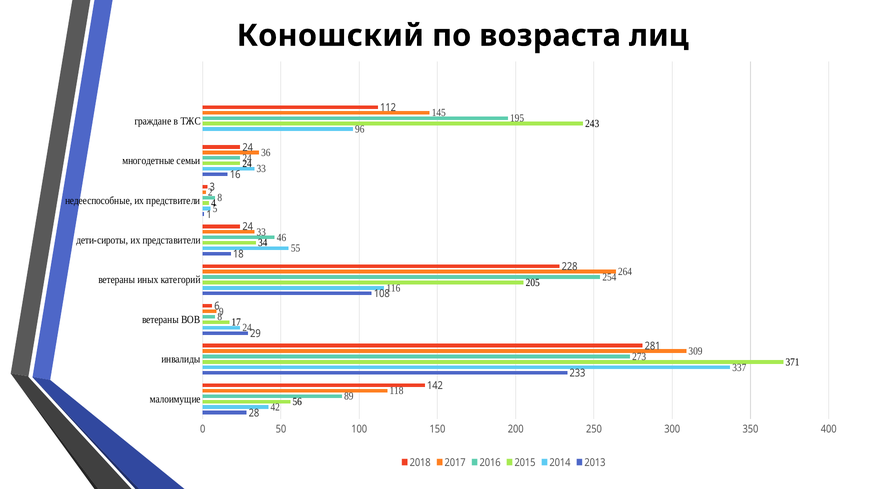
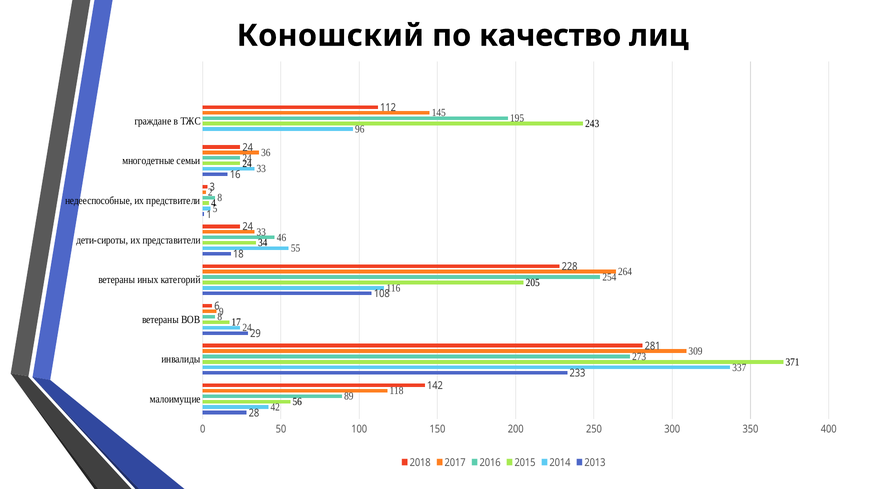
возраста: возраста -> качество
